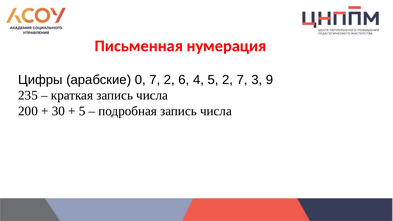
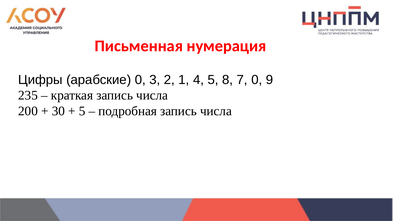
0 7: 7 -> 3
6: 6 -> 1
5 2: 2 -> 8
7 3: 3 -> 0
